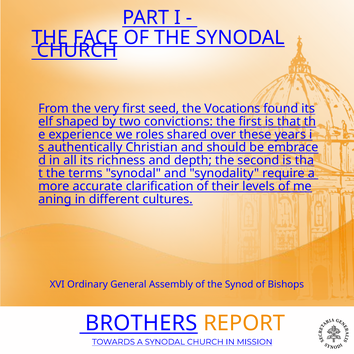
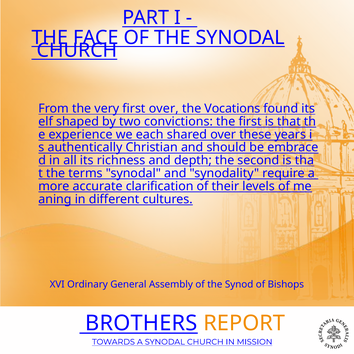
first seed: seed -> over
roles: roles -> each
